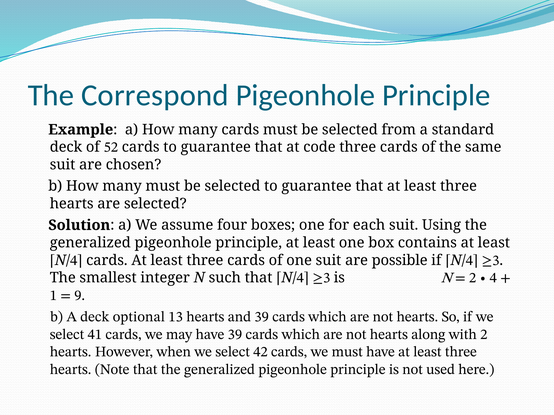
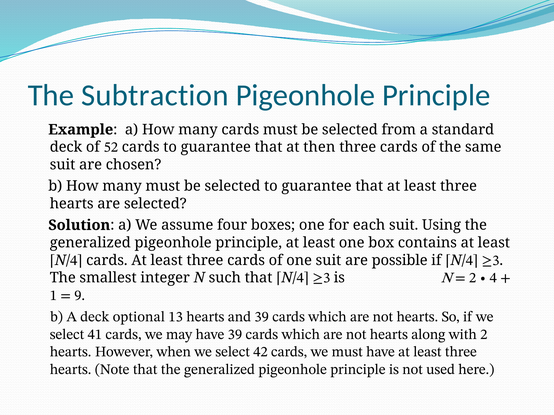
Correspond: Correspond -> Subtraction
code: code -> then
